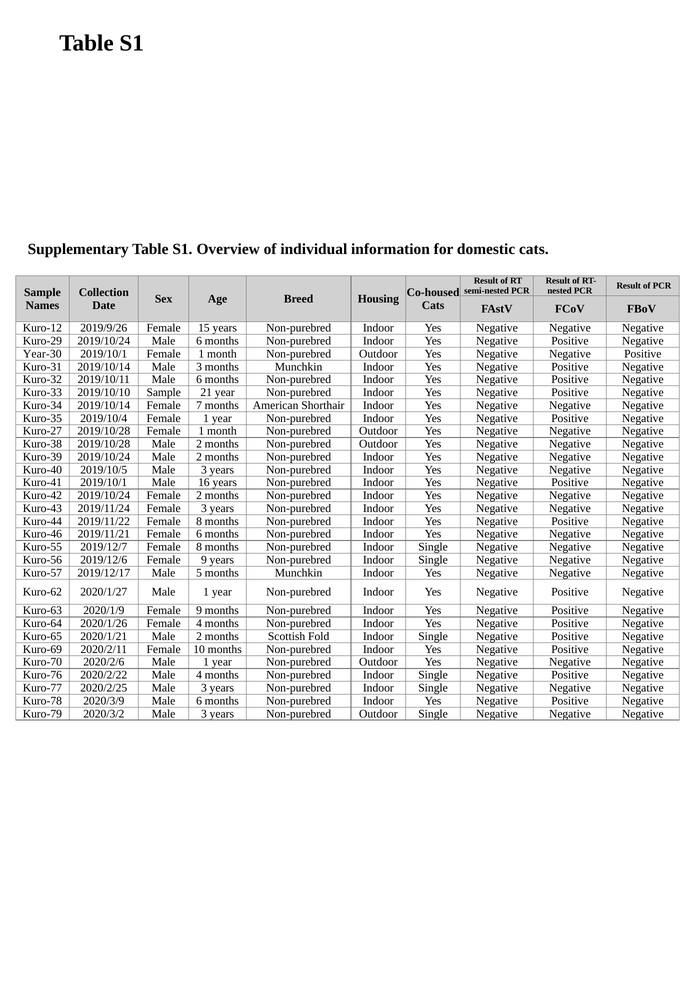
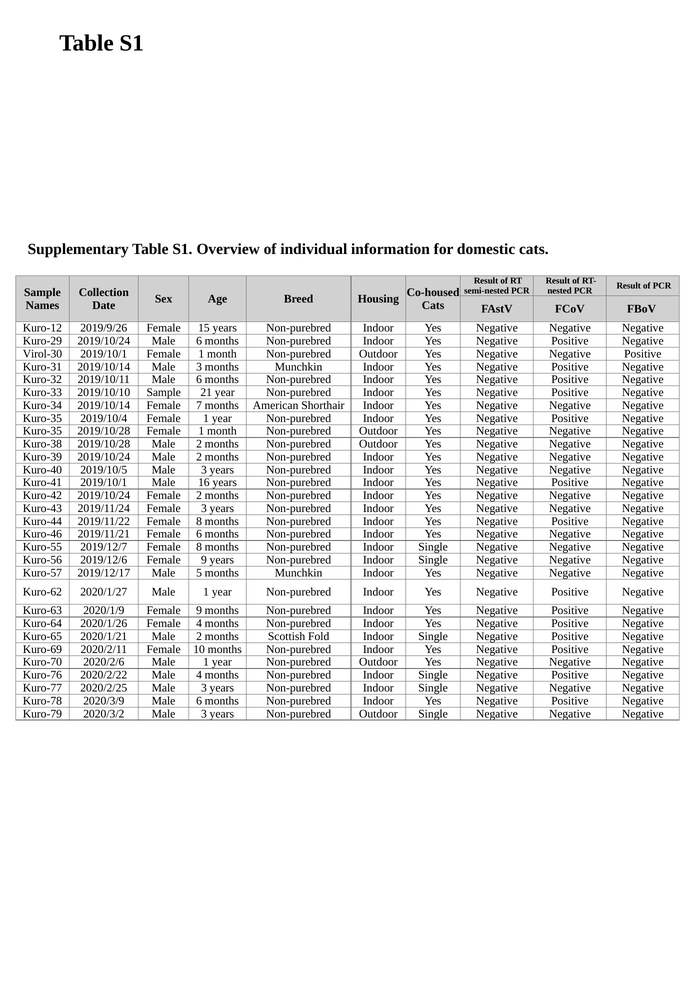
Year-30: Year-30 -> Virol-30
Kuro-27 at (42, 431): Kuro-27 -> Kuro-35
